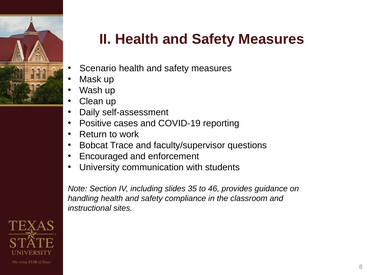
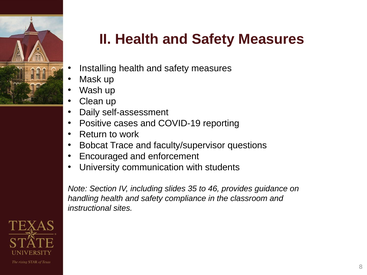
Scenario: Scenario -> Installing
